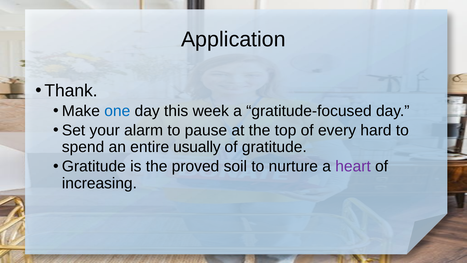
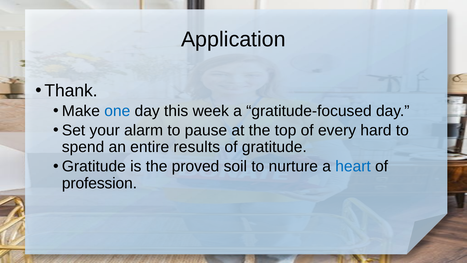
usually: usually -> results
heart colour: purple -> blue
increasing: increasing -> profession
